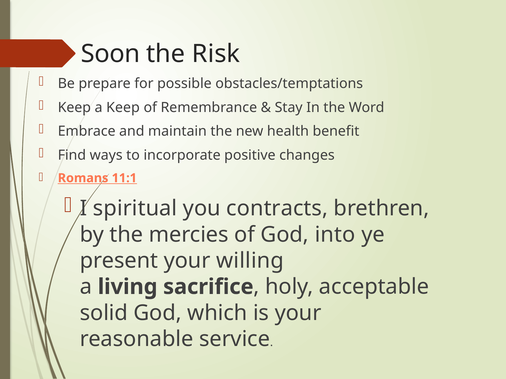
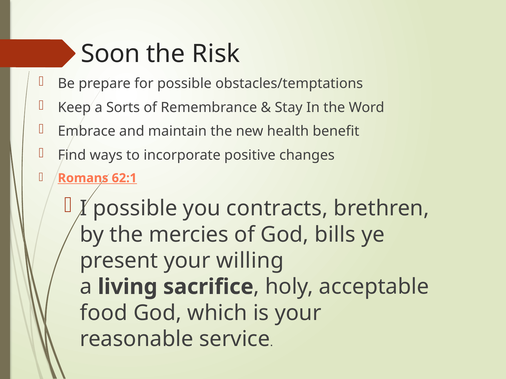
a Keep: Keep -> Sorts
11:1: 11:1 -> 62:1
I spiritual: spiritual -> possible
into: into -> bills
solid: solid -> food
